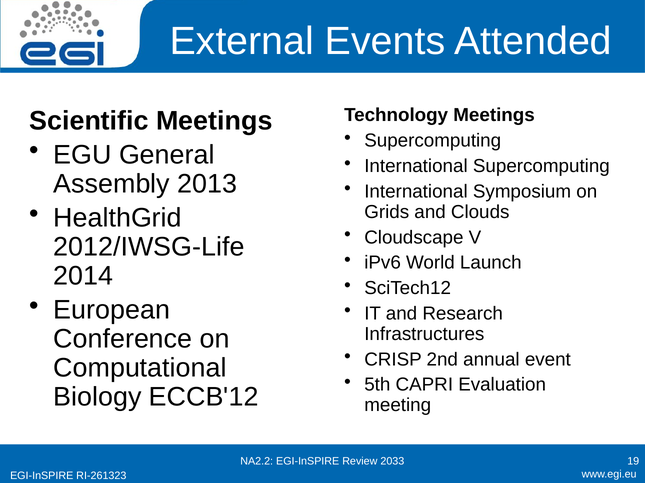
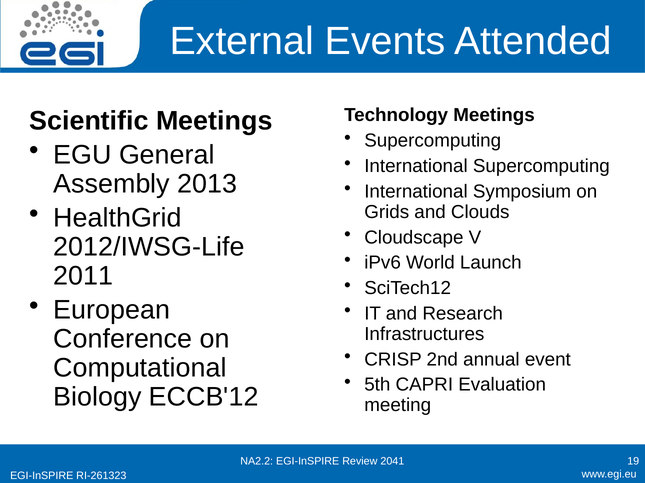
2014: 2014 -> 2011
2033: 2033 -> 2041
